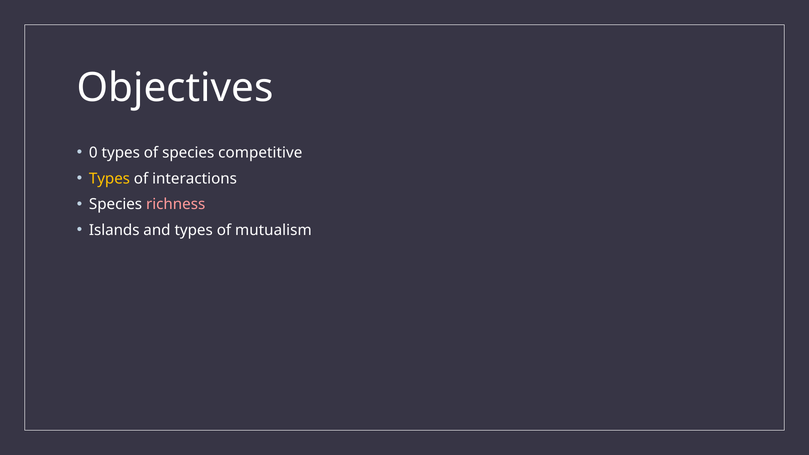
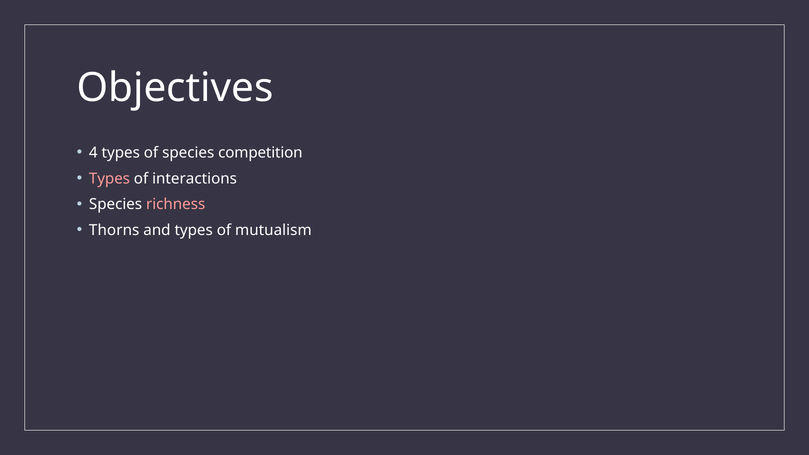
0: 0 -> 4
competitive: competitive -> competition
Types at (109, 179) colour: yellow -> pink
Islands: Islands -> Thorns
